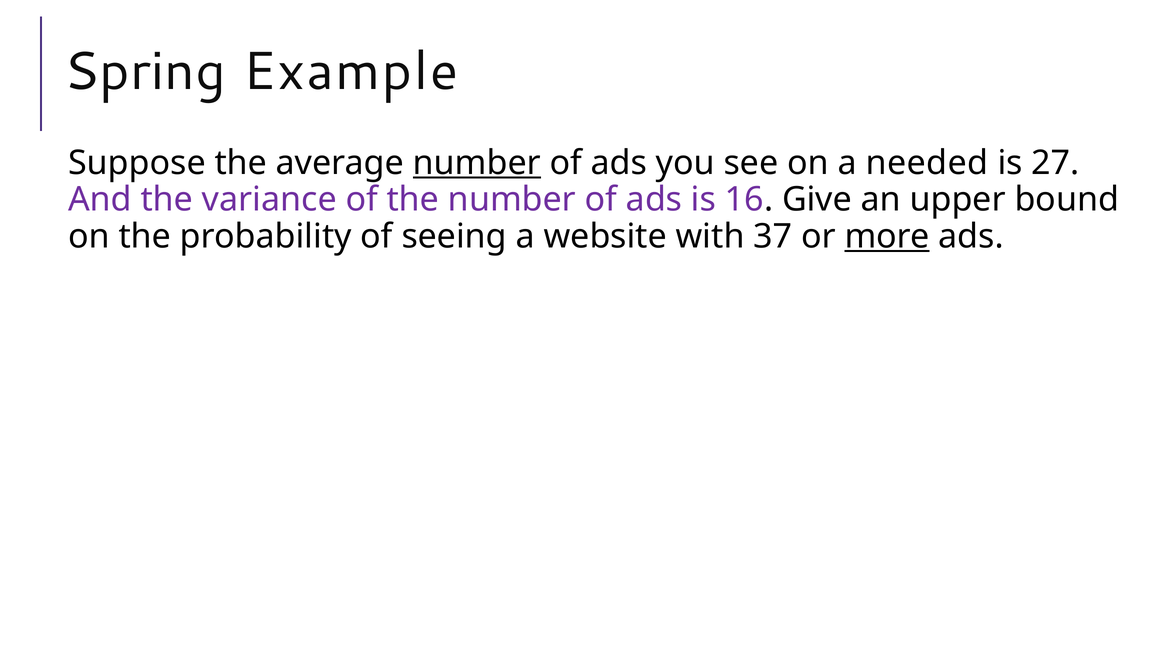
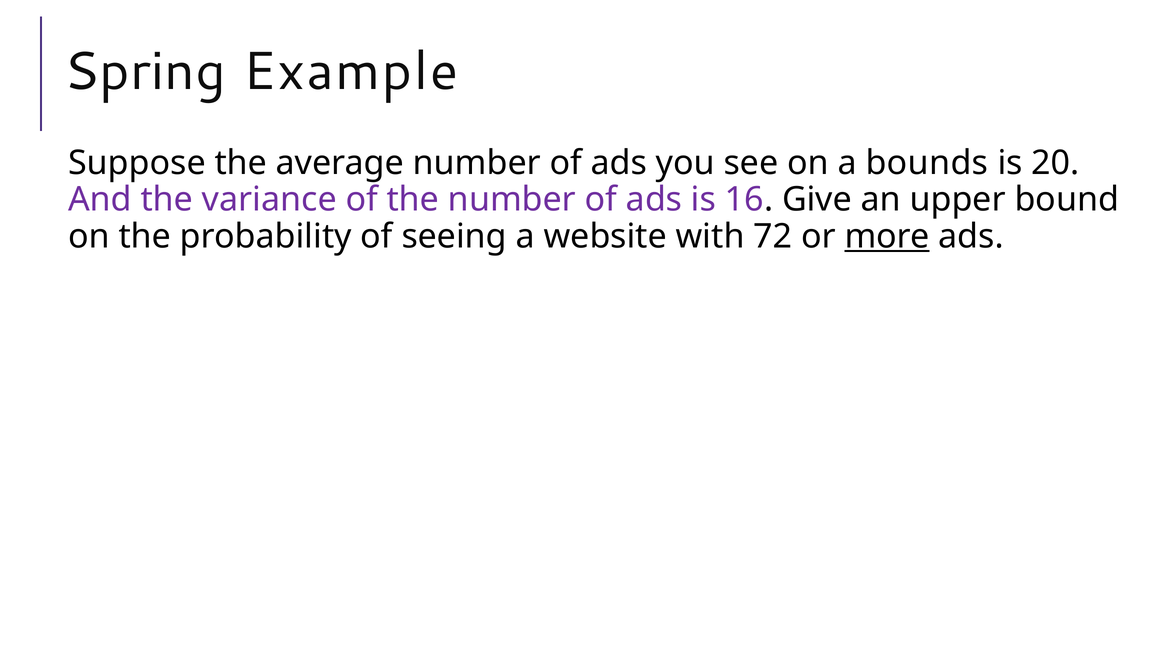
number at (477, 163) underline: present -> none
needed: needed -> bounds
27: 27 -> 20
37: 37 -> 72
